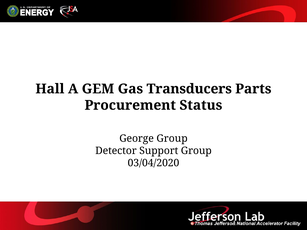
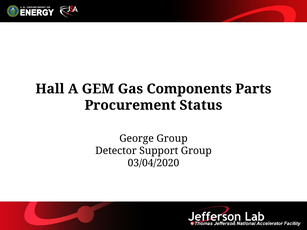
Transducers: Transducers -> Components
